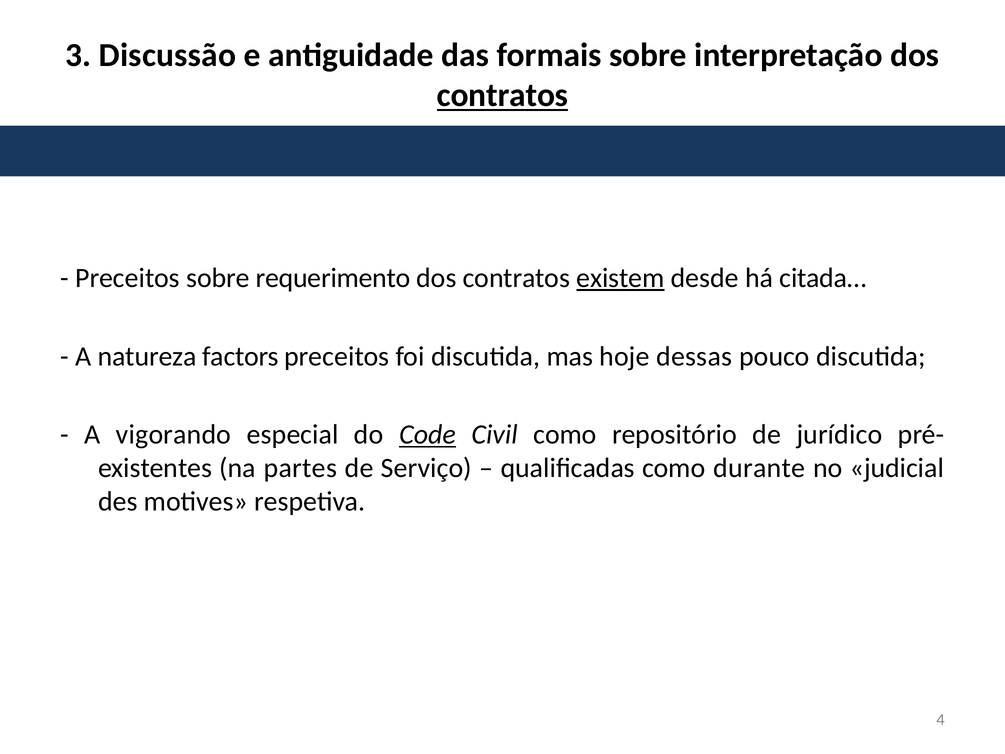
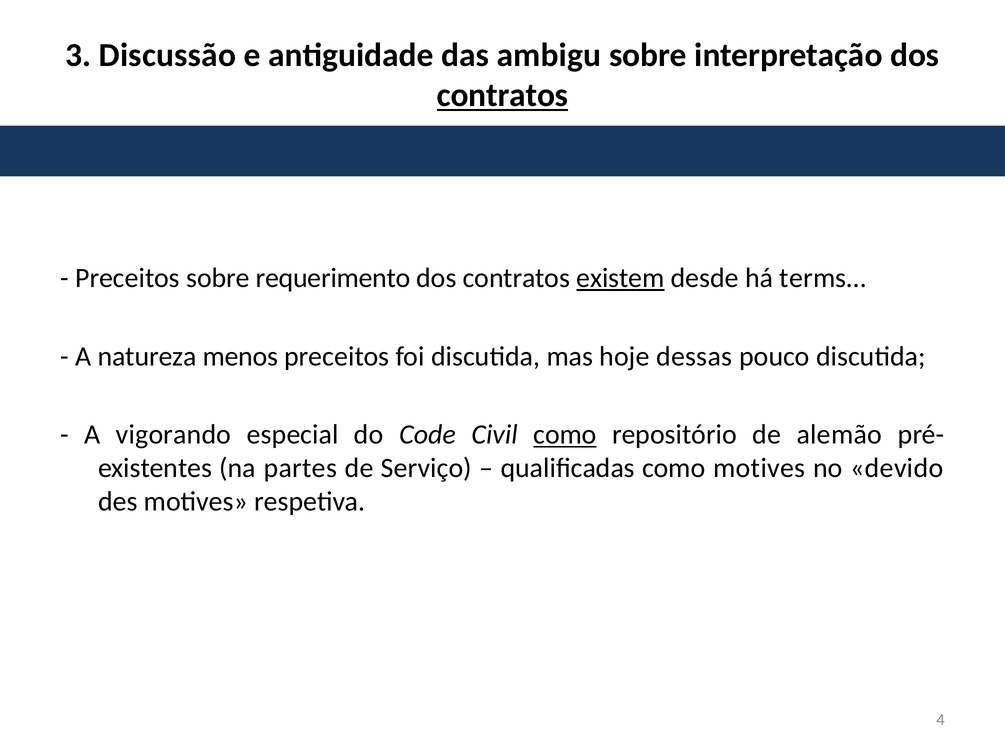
formais: formais -> ambigu
citada…: citada… -> terms…
factors: factors -> menos
Code underline: present -> none
como at (565, 434) underline: none -> present
jurídico: jurídico -> alemão
como durante: durante -> motives
judicial: judicial -> devido
